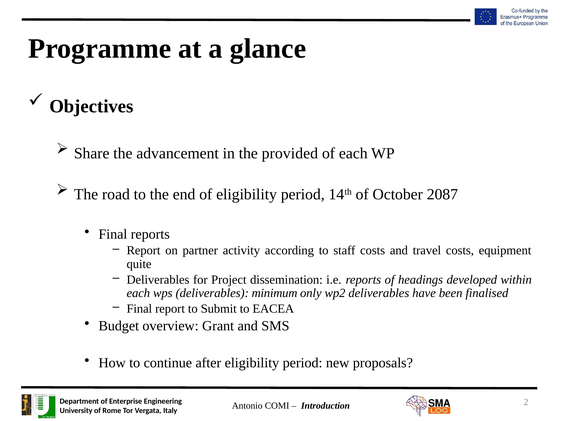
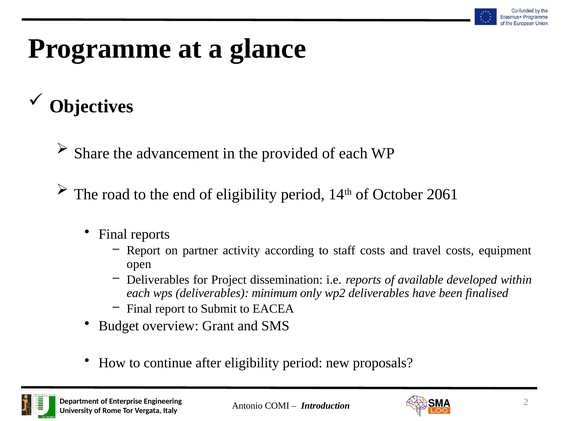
2087: 2087 -> 2061
quite: quite -> open
headings: headings -> available
